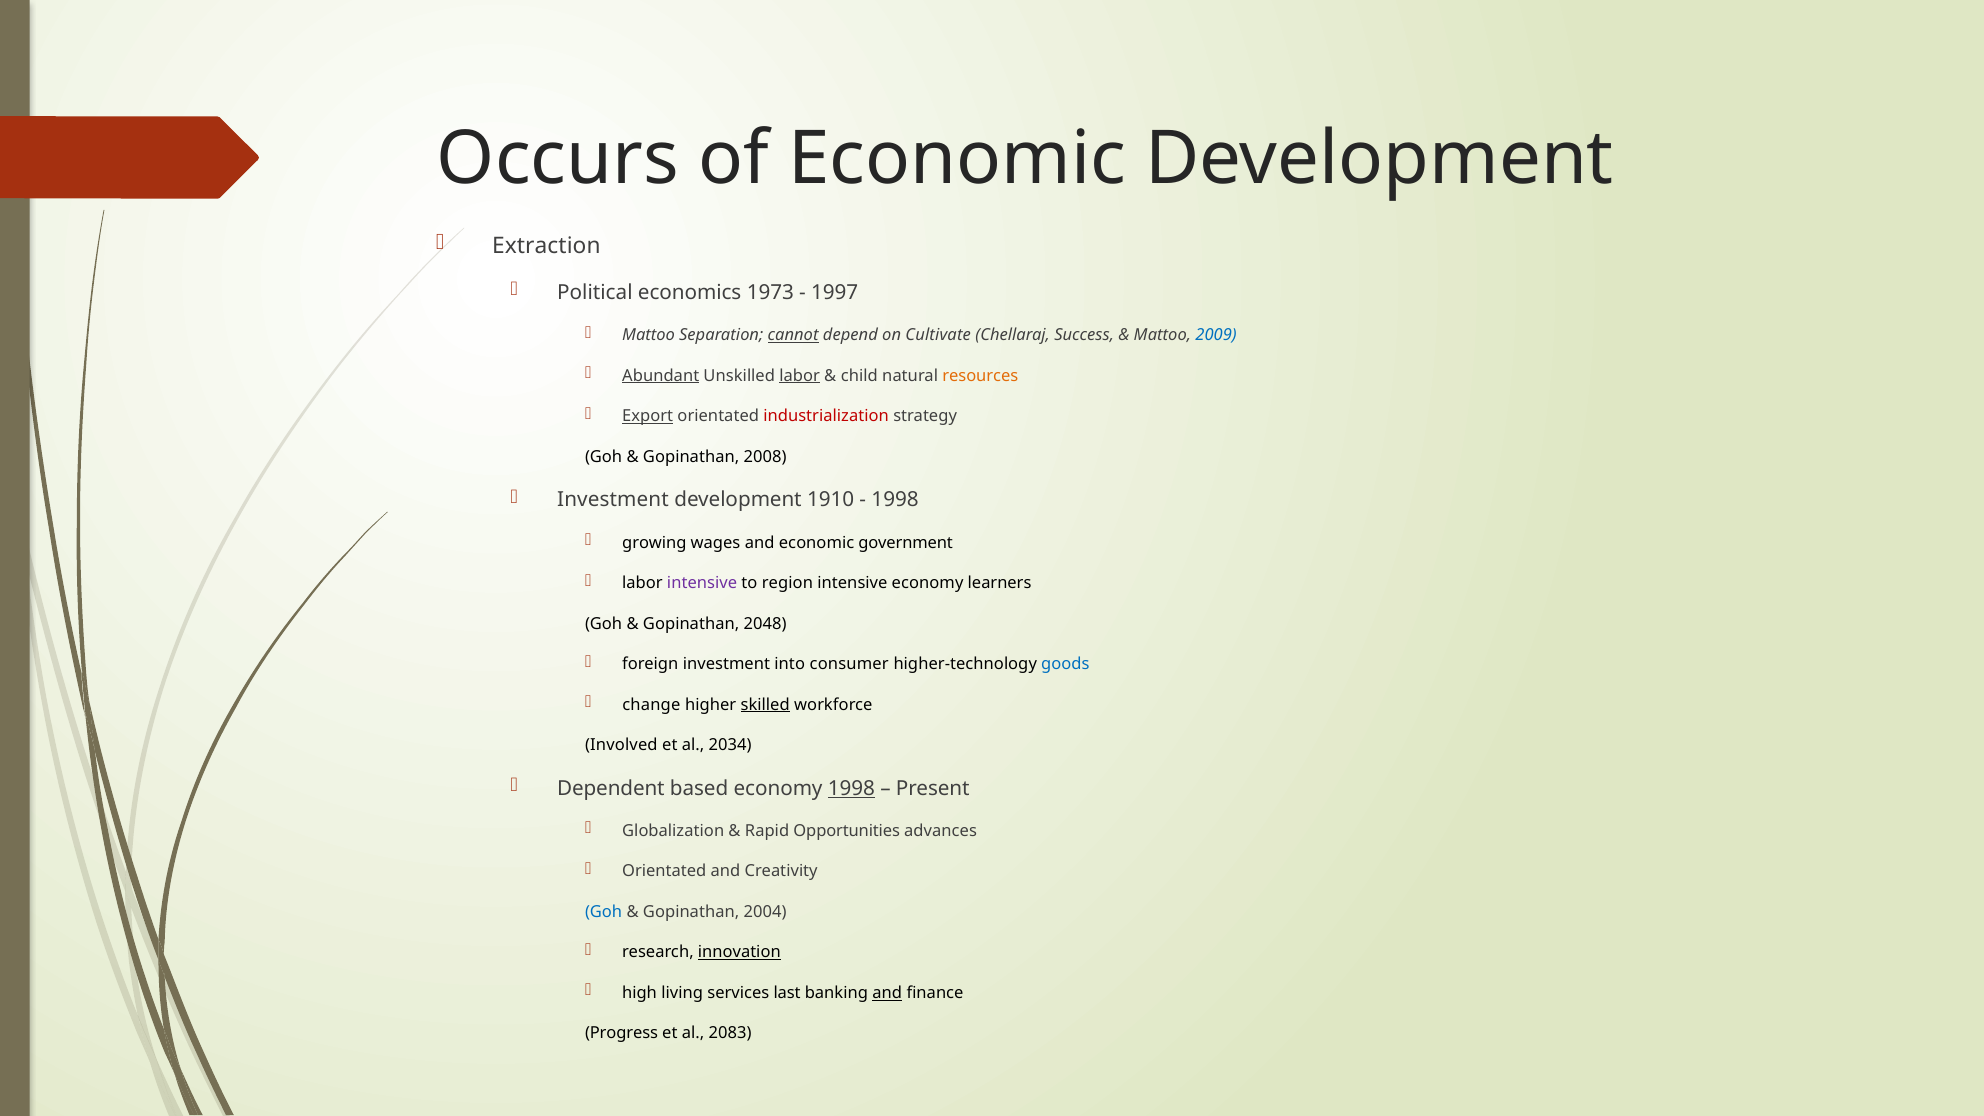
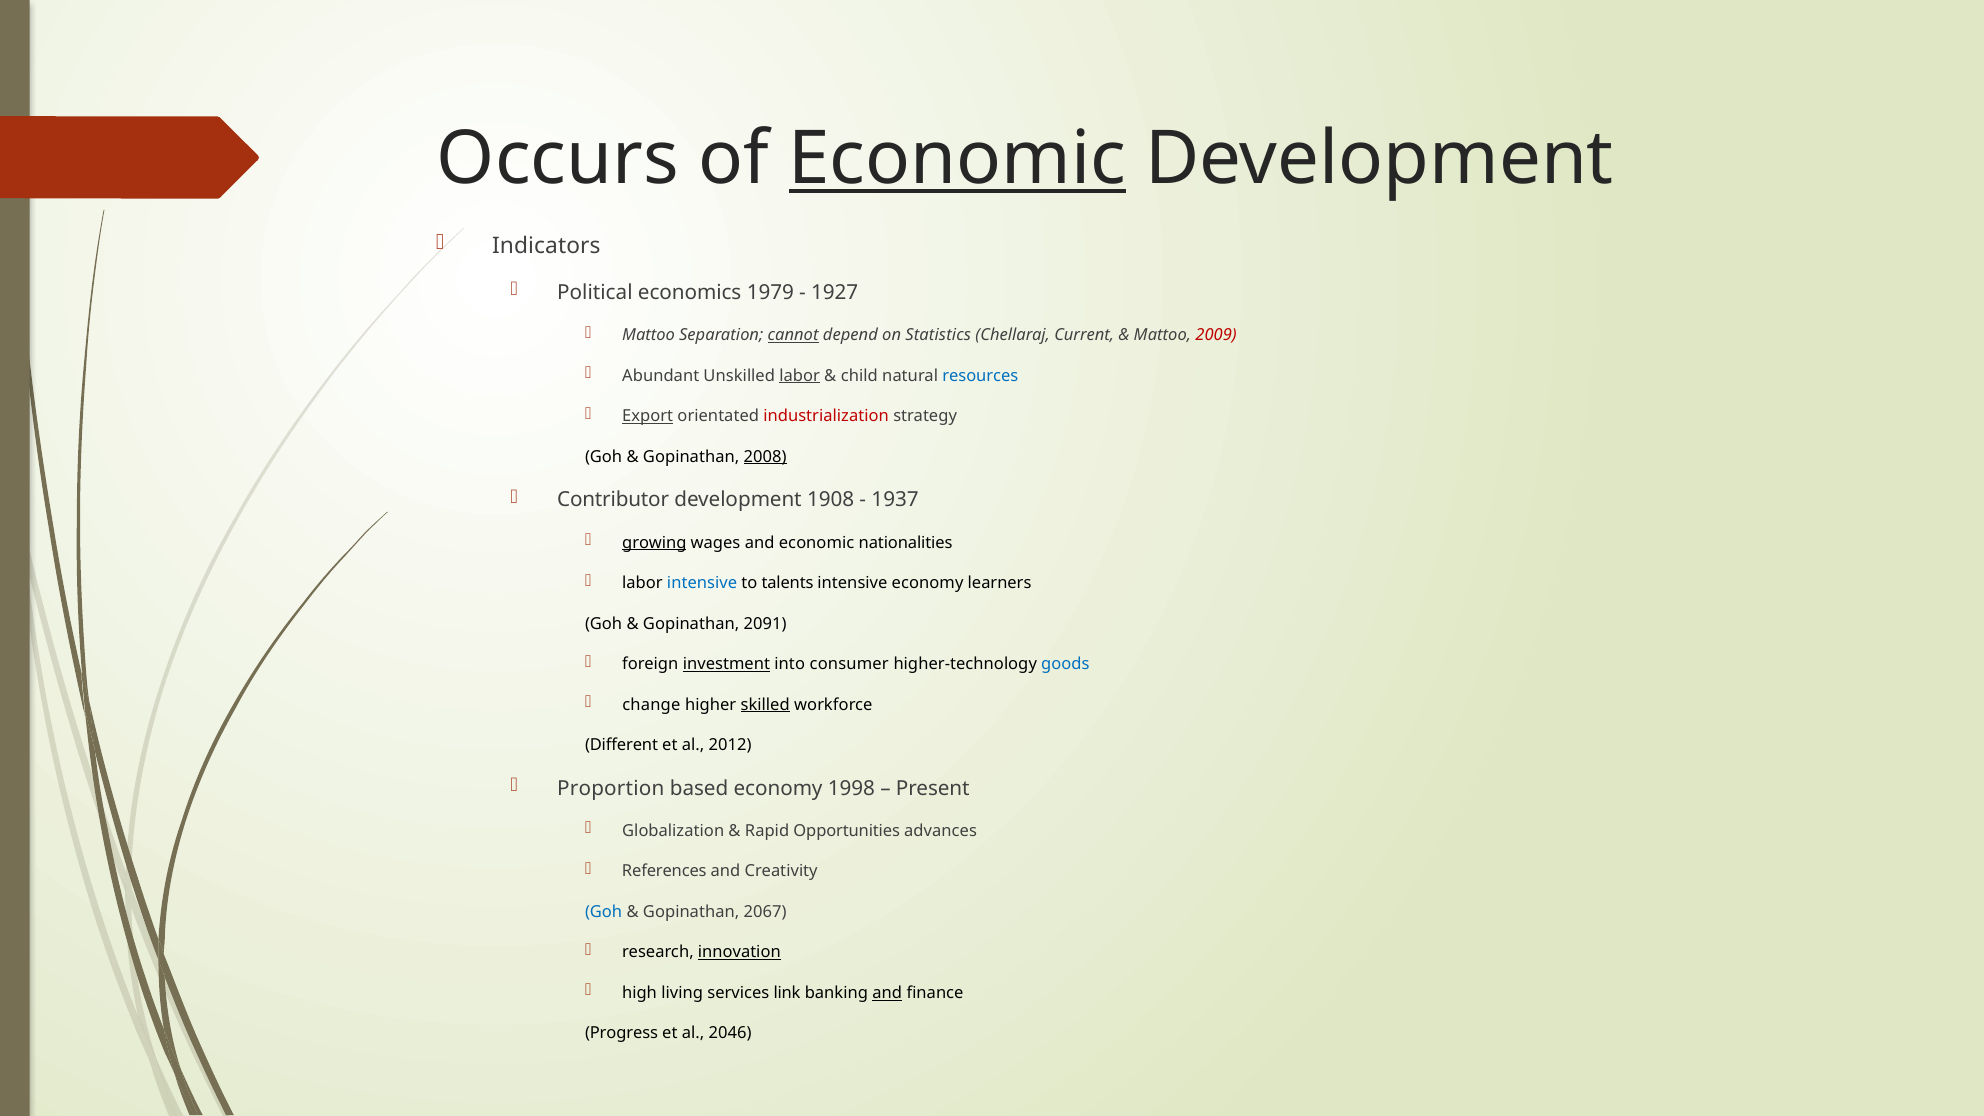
Economic at (957, 159) underline: none -> present
Extraction: Extraction -> Indicators
1973: 1973 -> 1979
1997: 1997 -> 1927
Cultivate: Cultivate -> Statistics
Success: Success -> Current
2009 colour: blue -> red
Abundant underline: present -> none
resources colour: orange -> blue
2008 underline: none -> present
Investment at (613, 500): Investment -> Contributor
1910: 1910 -> 1908
1998 at (895, 500): 1998 -> 1937
growing underline: none -> present
government: government -> nationalities
intensive at (702, 583) colour: purple -> blue
region: region -> talents
2048: 2048 -> 2091
investment at (726, 664) underline: none -> present
Involved: Involved -> Different
2034: 2034 -> 2012
Dependent: Dependent -> Proportion
1998 at (851, 788) underline: present -> none
Orientated at (664, 872): Orientated -> References
2004: 2004 -> 2067
last: last -> link
2083: 2083 -> 2046
